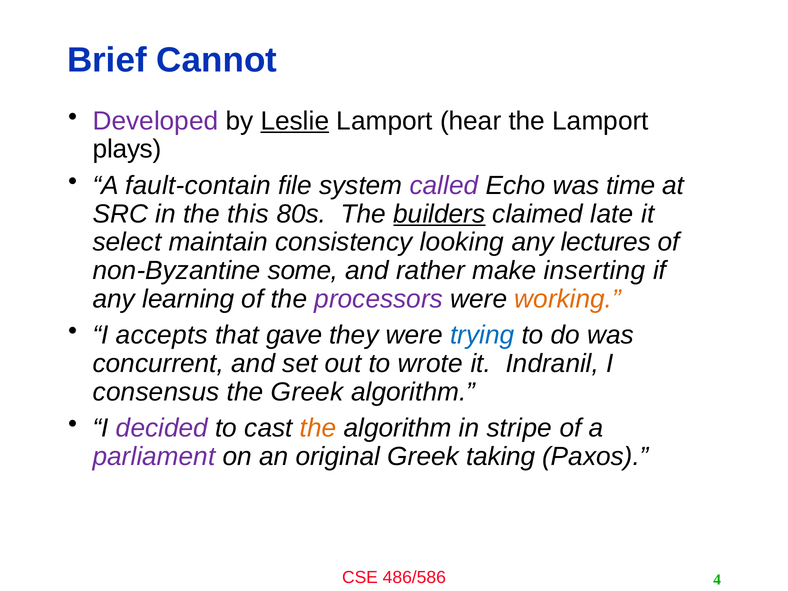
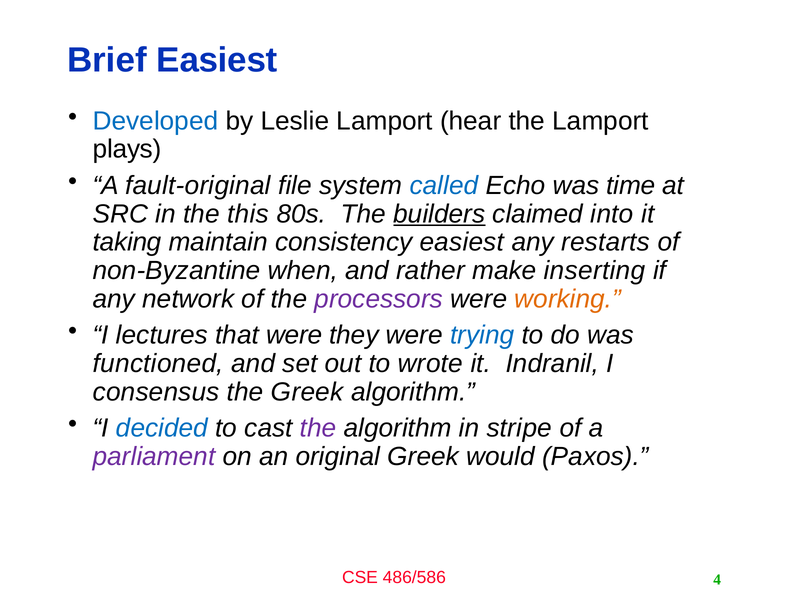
Brief Cannot: Cannot -> Easiest
Developed colour: purple -> blue
Leslie underline: present -> none
fault-contain: fault-contain -> fault-original
called colour: purple -> blue
late: late -> into
select: select -> taking
consistency looking: looking -> easiest
lectures: lectures -> restarts
some: some -> when
learning: learning -> network
accepts: accepts -> lectures
that gave: gave -> were
concurrent: concurrent -> functioned
decided colour: purple -> blue
the at (318, 428) colour: orange -> purple
taking: taking -> would
